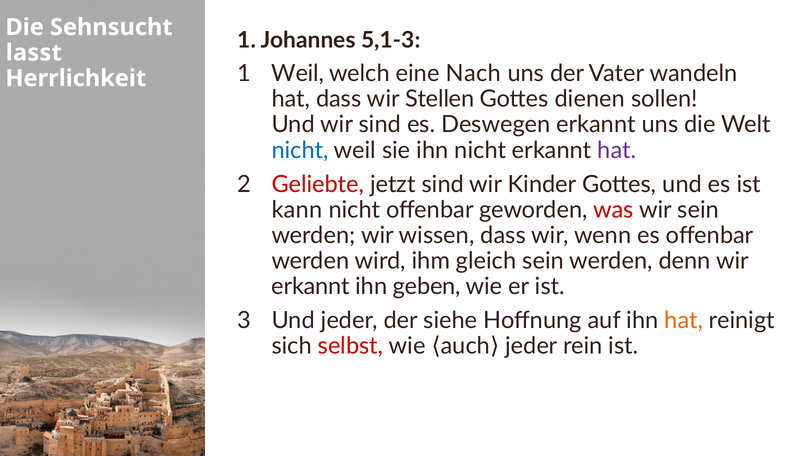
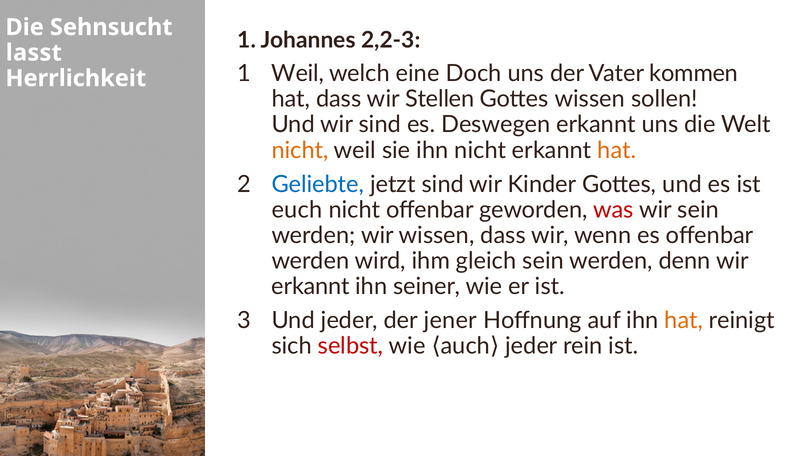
5,1-3: 5,1-3 -> 2,2-3
Nach: Nach -> Doch
wandeln: wandeln -> kommen
Gottes dienen: dienen -> wissen
nicht at (300, 150) colour: blue -> orange
hat at (617, 150) colour: purple -> orange
Geliebte colour: red -> blue
kann: kann -> euch
geben: geben -> seiner
siehe: siehe -> jener
